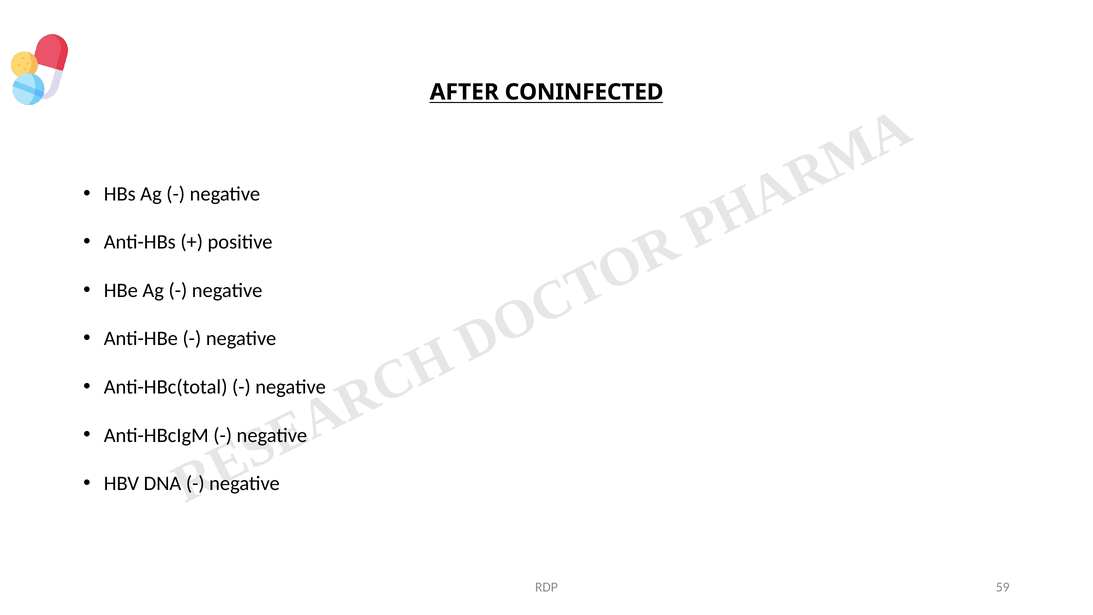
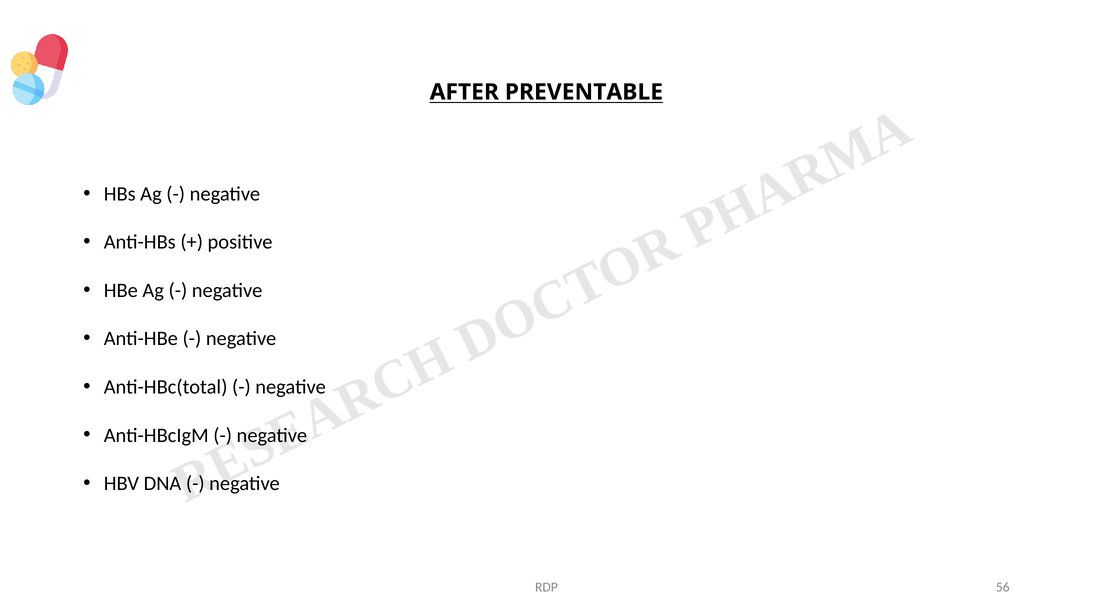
CONINFECTED: CONINFECTED -> PREVENTABLE
59: 59 -> 56
